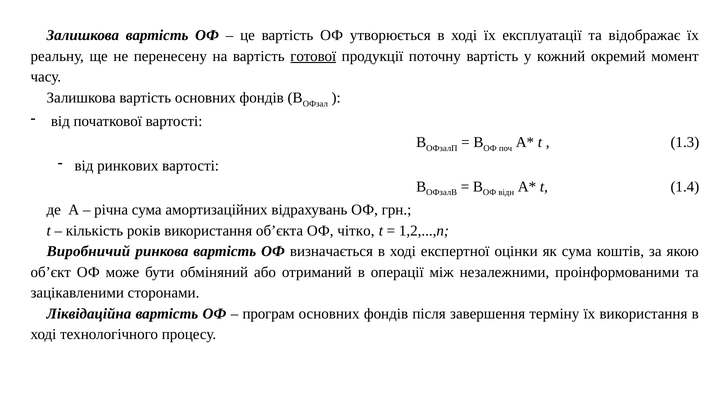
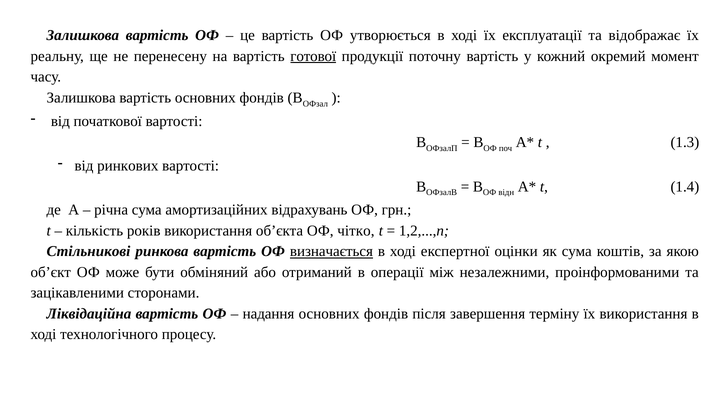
Виробничий: Виробничий -> Стільникові
визначається underline: none -> present
програм: програм -> надання
